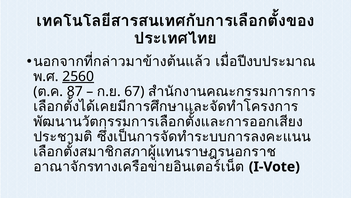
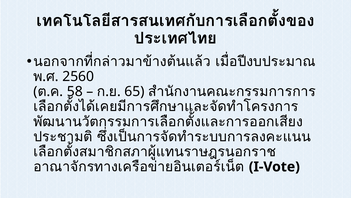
2560 underline: present -> none
87: 87 -> 58
67: 67 -> 65
